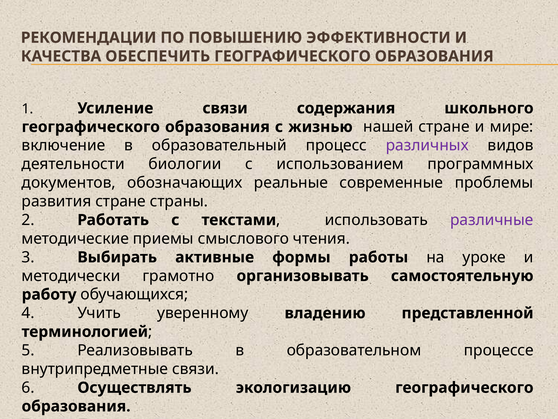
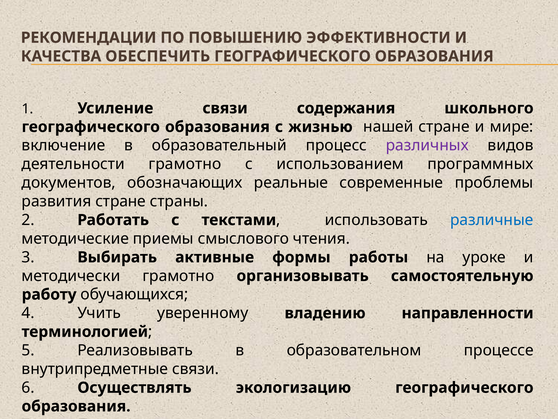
деятельности биологии: биологии -> грамотно
различные colour: purple -> blue
представленной: представленной -> направленности
